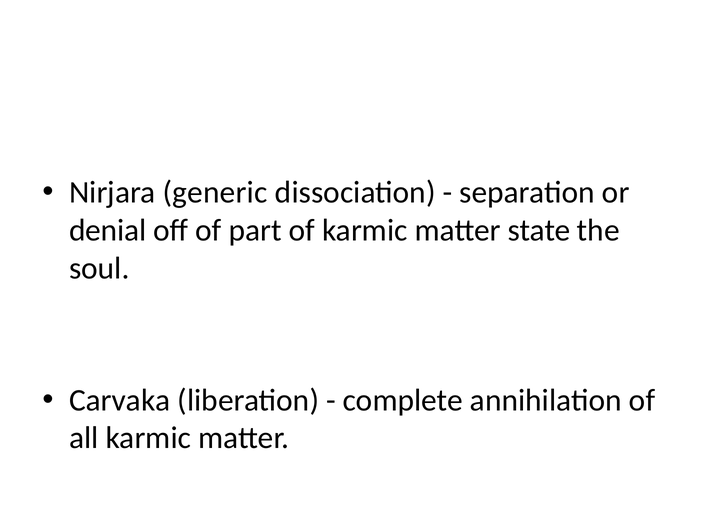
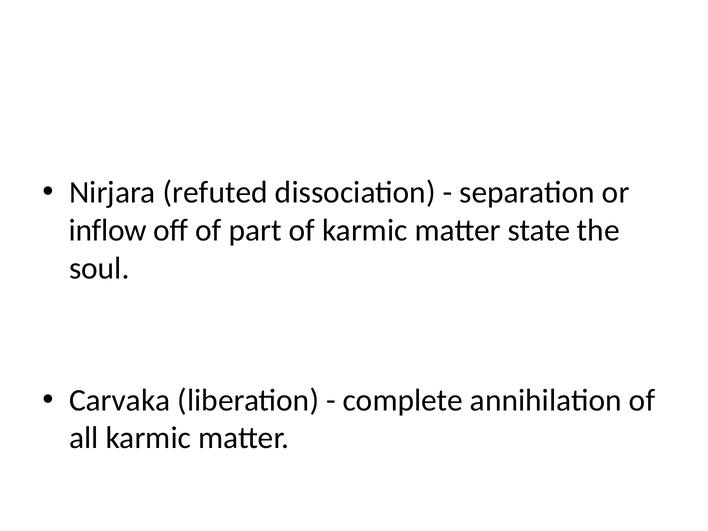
generic: generic -> refuted
denial: denial -> inflow
